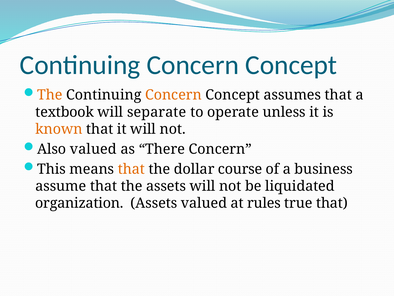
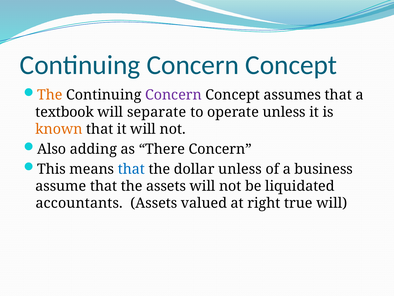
Concern at (173, 95) colour: orange -> purple
Also valued: valued -> adding
that at (131, 169) colour: orange -> blue
dollar course: course -> unless
organization: organization -> accountants
rules: rules -> right
true that: that -> will
